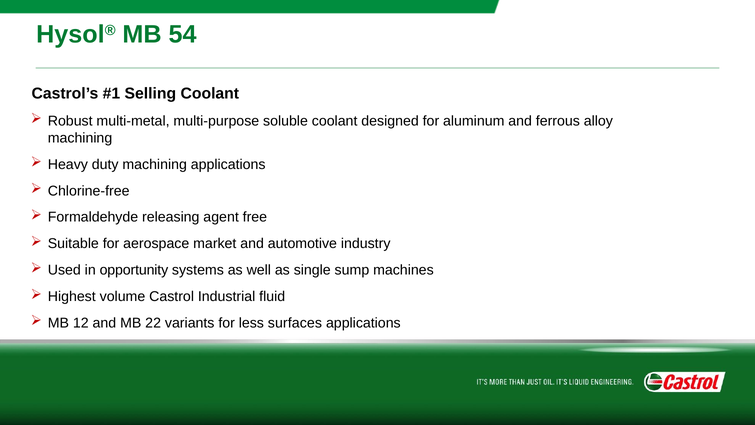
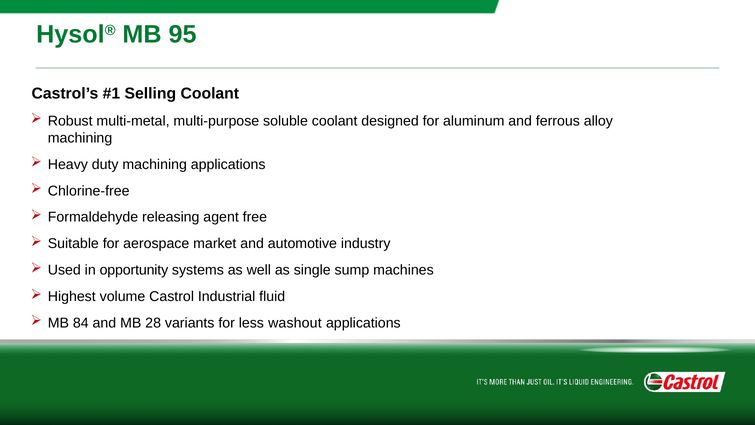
54: 54 -> 95
12: 12 -> 84
22: 22 -> 28
surfaces: surfaces -> washout
